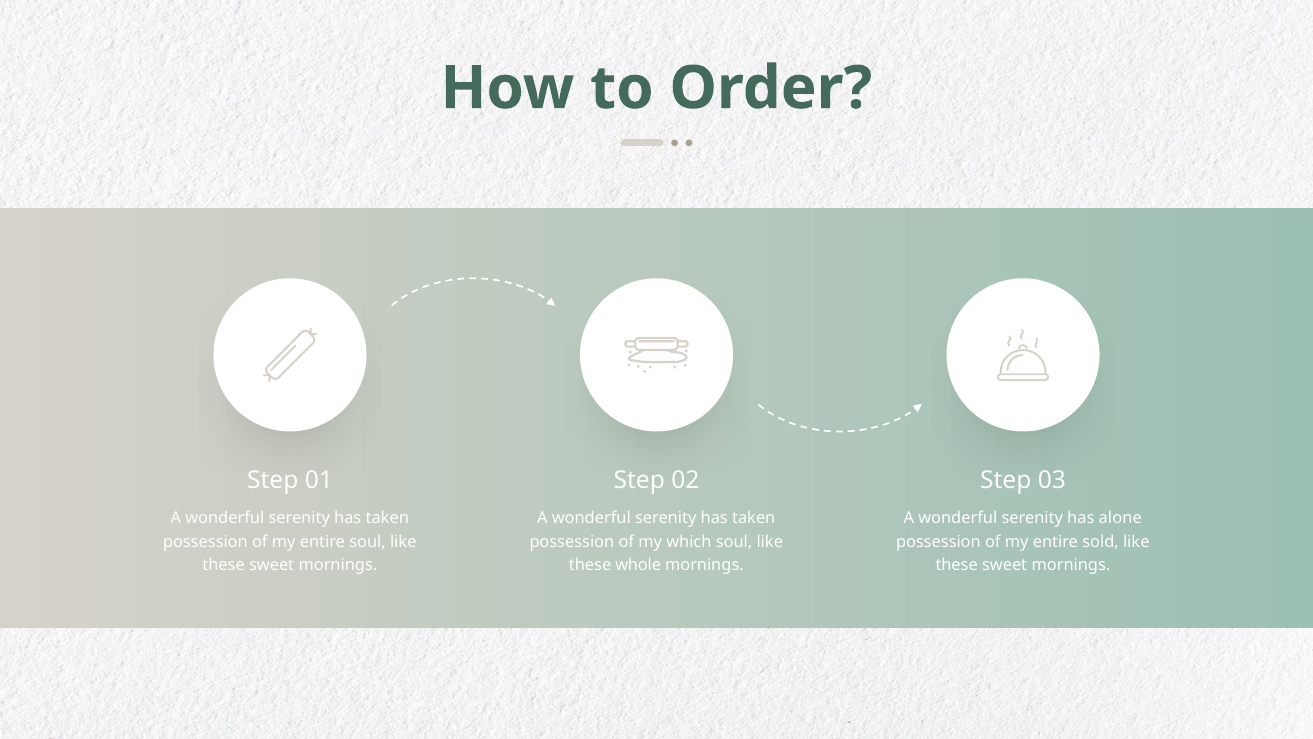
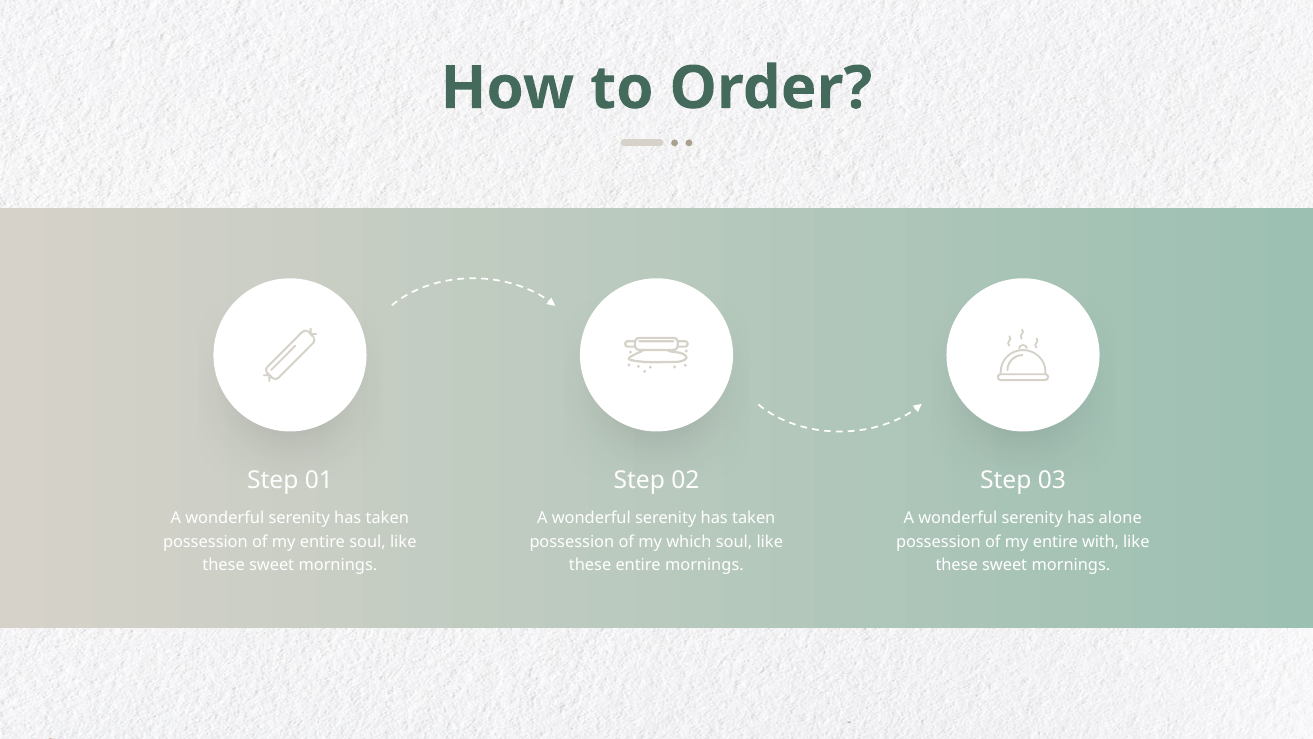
sold: sold -> with
these whole: whole -> entire
